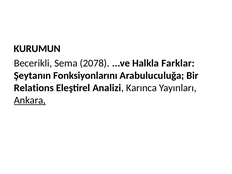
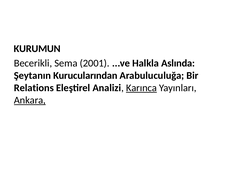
2078: 2078 -> 2001
Farklar: Farklar -> Aslında
Fonksiyonlarını: Fonksiyonlarını -> Kurucularından
Karınca underline: none -> present
